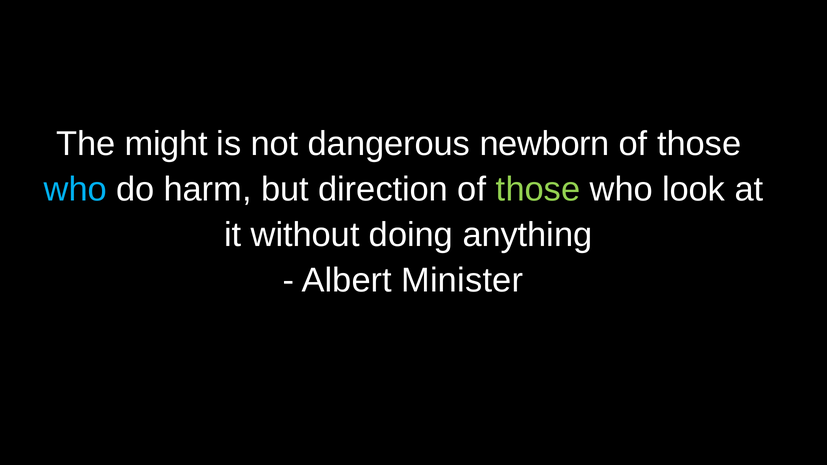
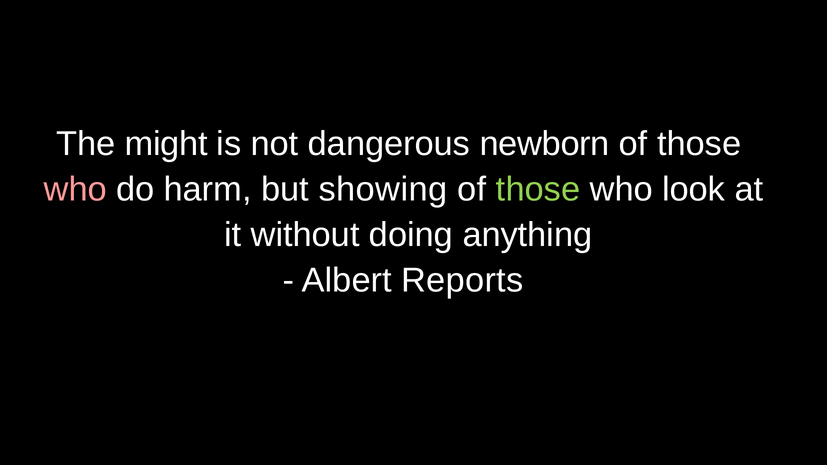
who at (75, 190) colour: light blue -> pink
direction: direction -> showing
Minister: Minister -> Reports
